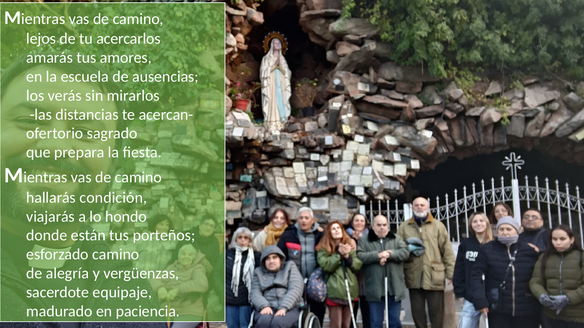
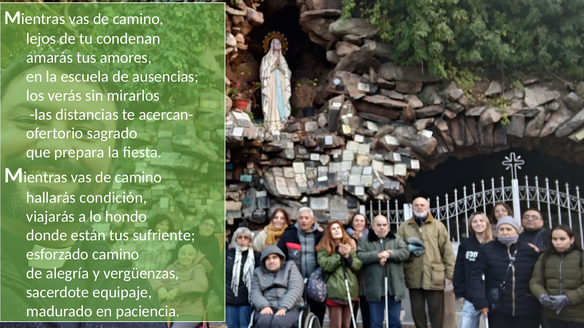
acercarlos: acercarlos -> condenan
porteños: porteños -> sufriente
